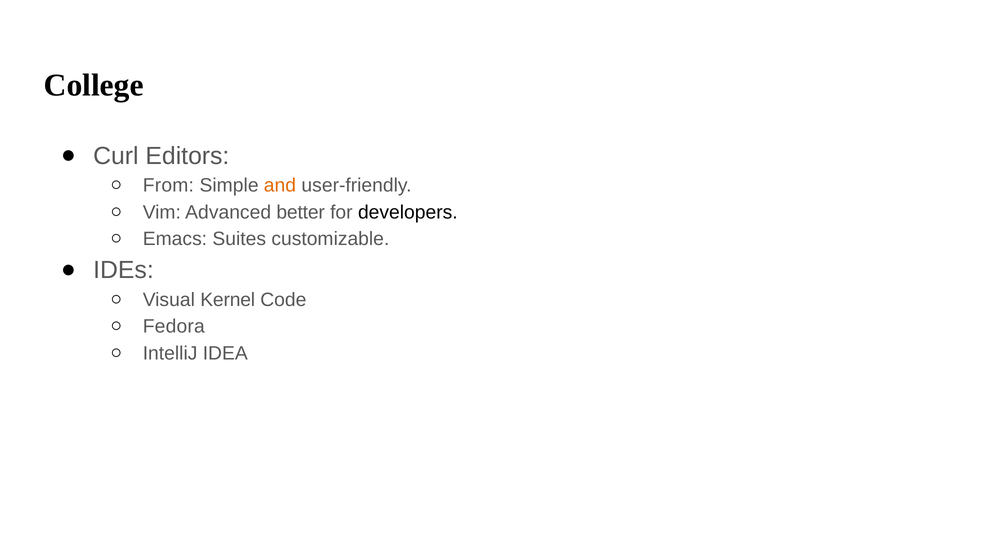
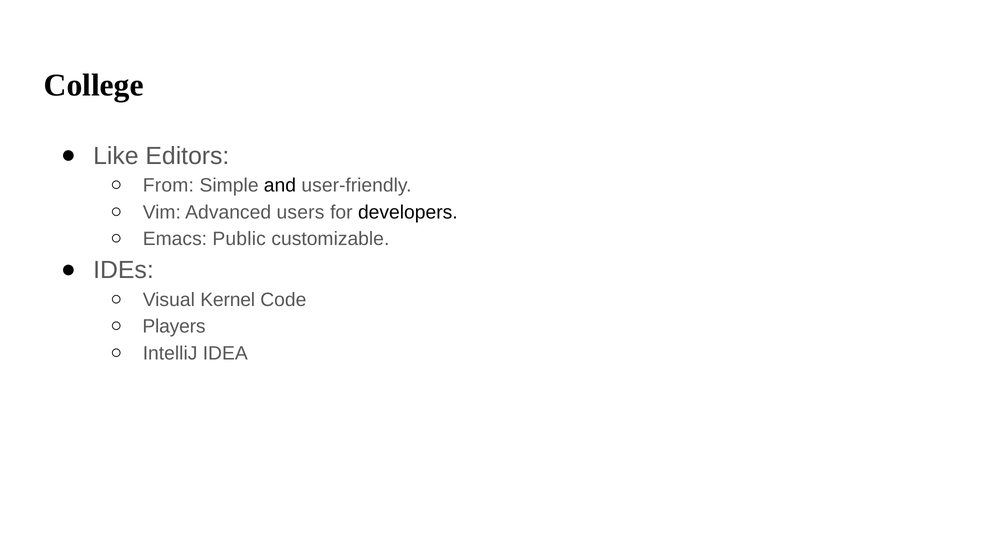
Curl: Curl -> Like
and colour: orange -> black
better: better -> users
Suites: Suites -> Public
Fedora: Fedora -> Players
